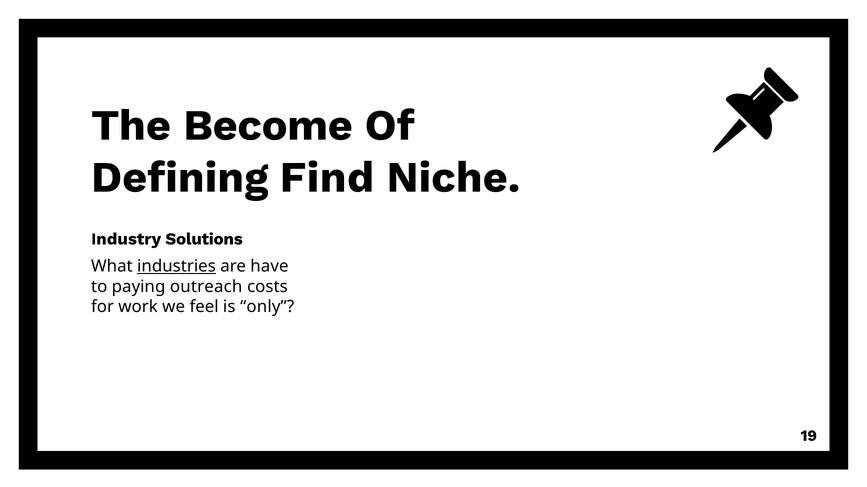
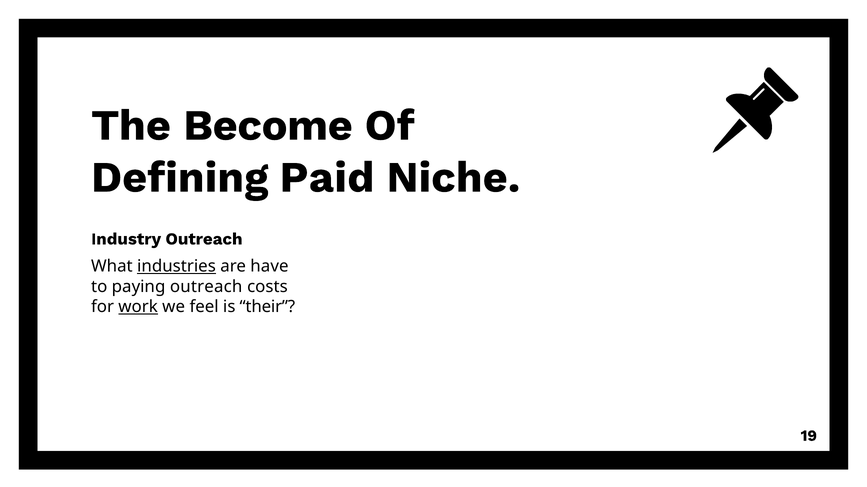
Find: Find -> Paid
Industry Solutions: Solutions -> Outreach
work underline: none -> present
only: only -> their
